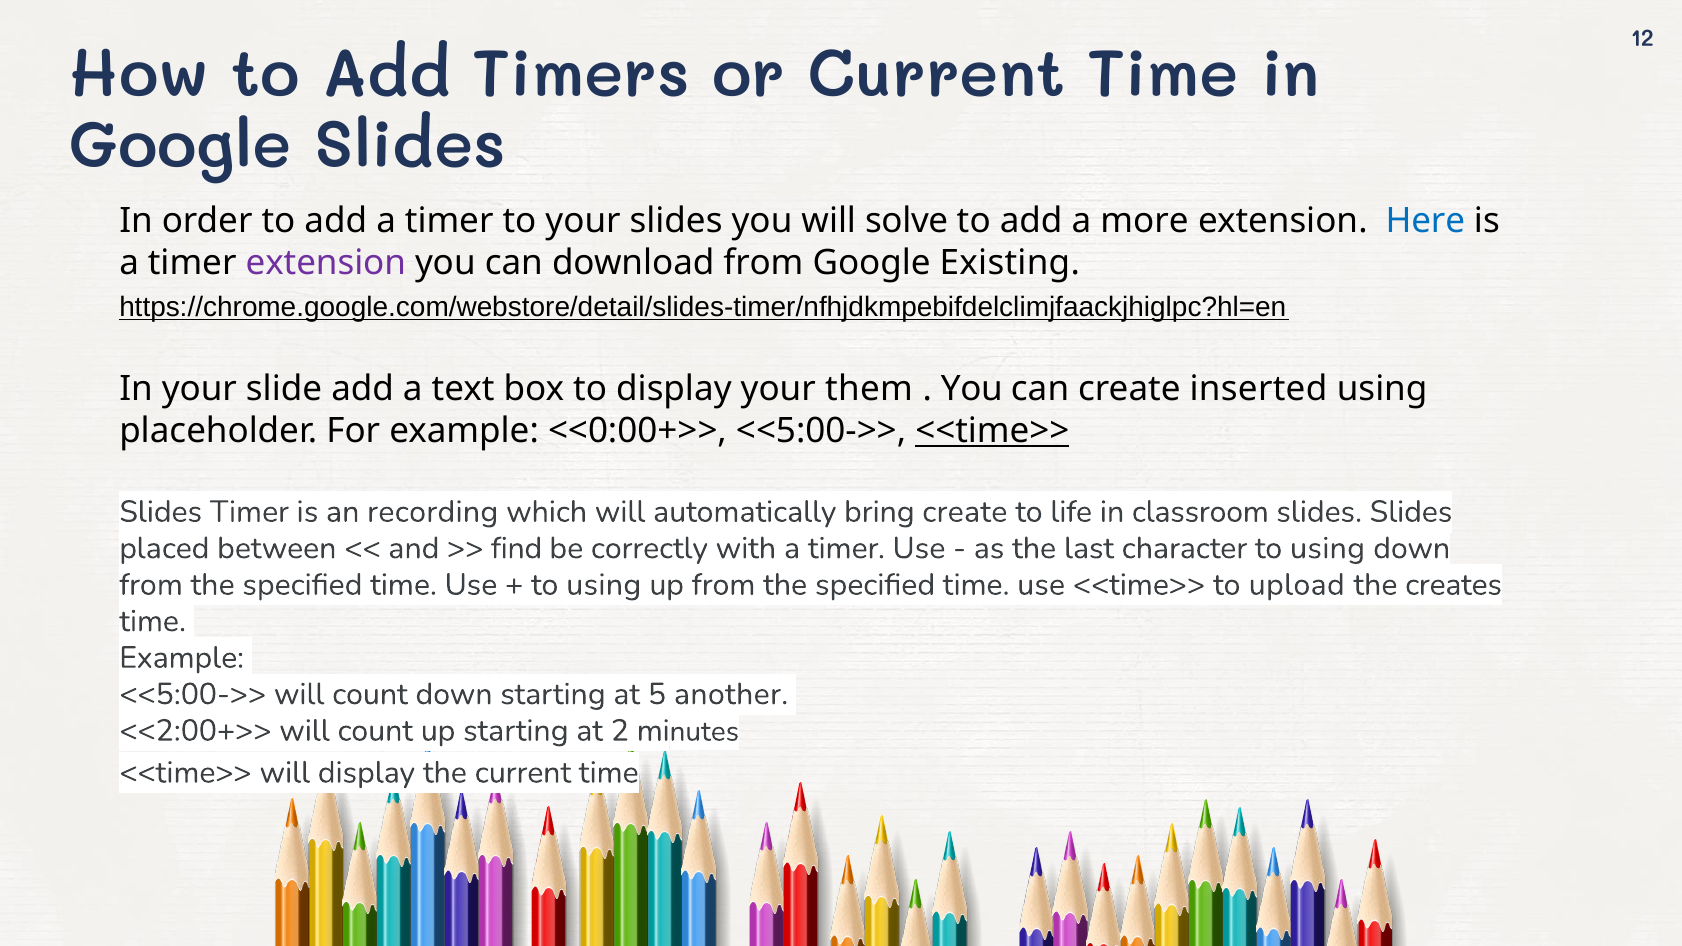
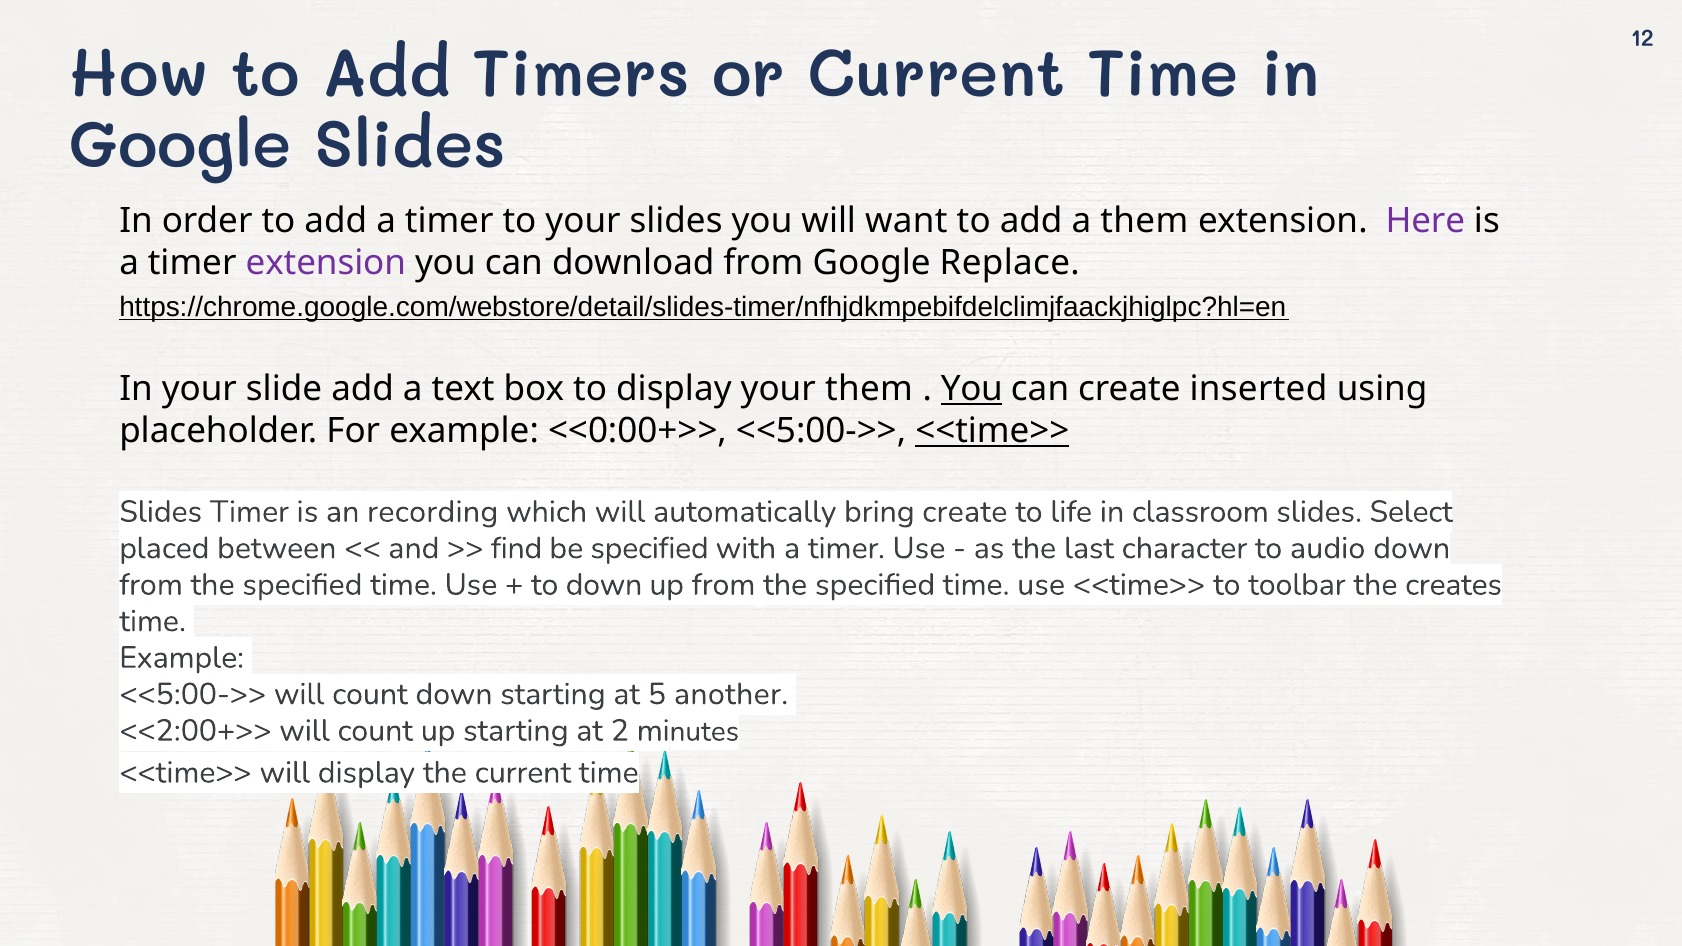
solve: solve -> want
a more: more -> them
Here colour: blue -> purple
Existing: Existing -> Replace
You at (972, 389) underline: none -> present
slides Slides: Slides -> Select
be correctly: correctly -> specified
character to using: using -> audio
using at (604, 585): using -> down
upload: upload -> toolbar
